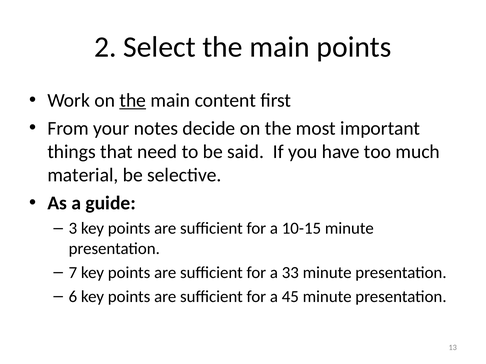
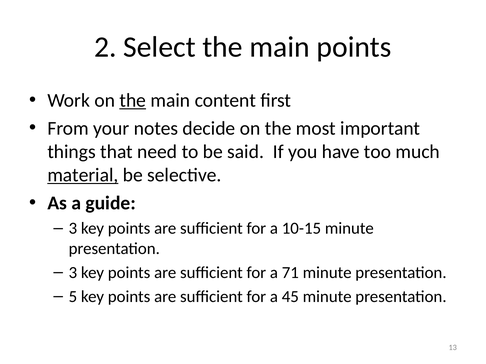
material underline: none -> present
7 at (73, 273): 7 -> 3
33: 33 -> 71
6: 6 -> 5
